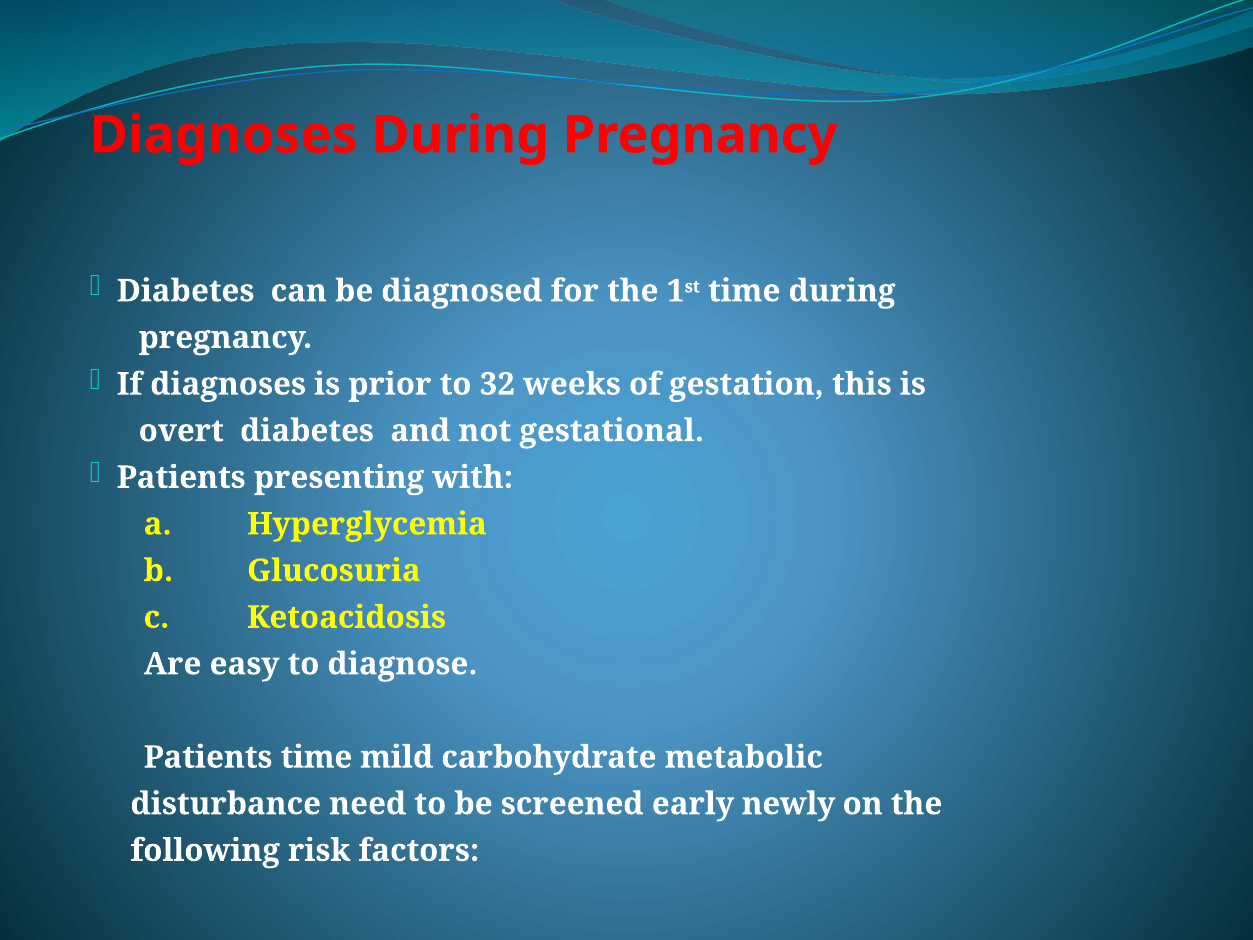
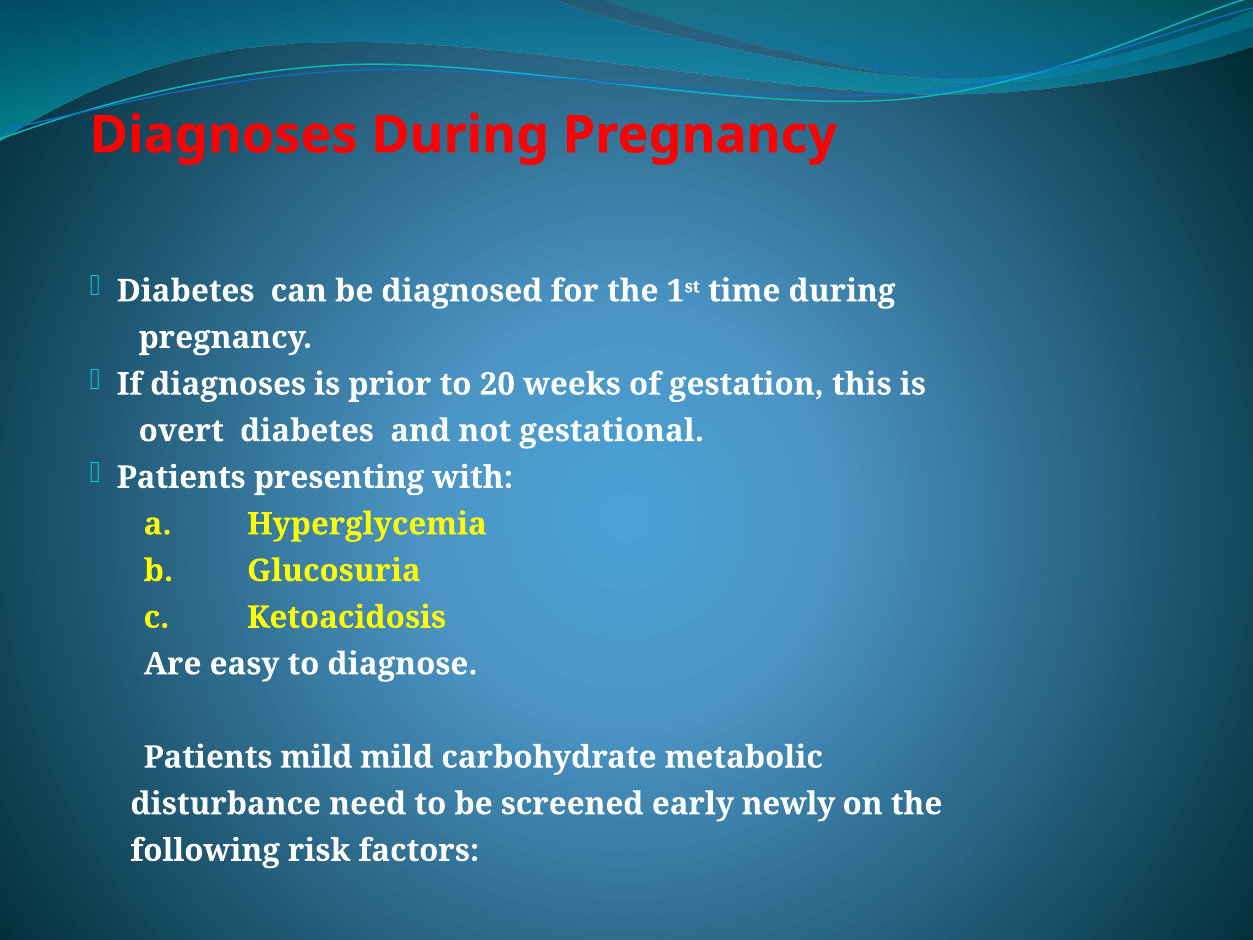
32: 32 -> 20
Patients time: time -> mild
